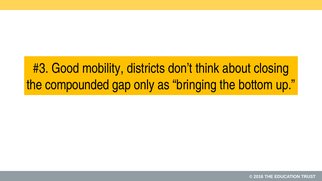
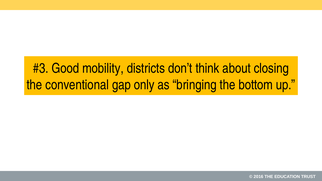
compounded: compounded -> conventional
